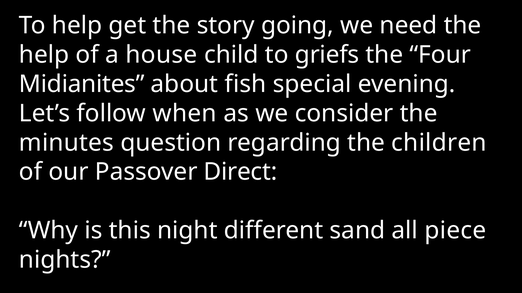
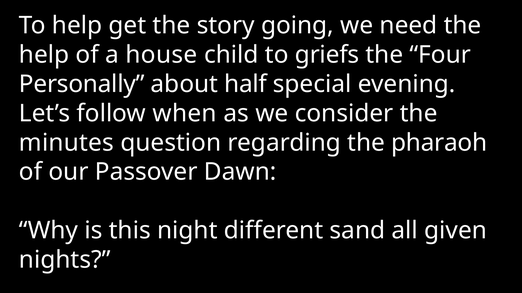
Midianites: Midianites -> Personally
fish: fish -> half
children: children -> pharaoh
Direct: Direct -> Dawn
piece: piece -> given
